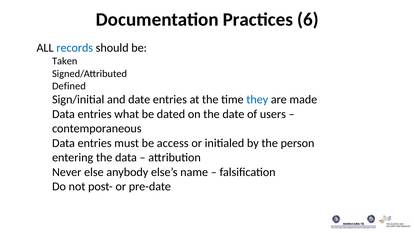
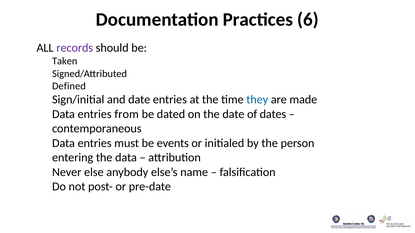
records colour: blue -> purple
what: what -> from
users: users -> dates
access: access -> events
